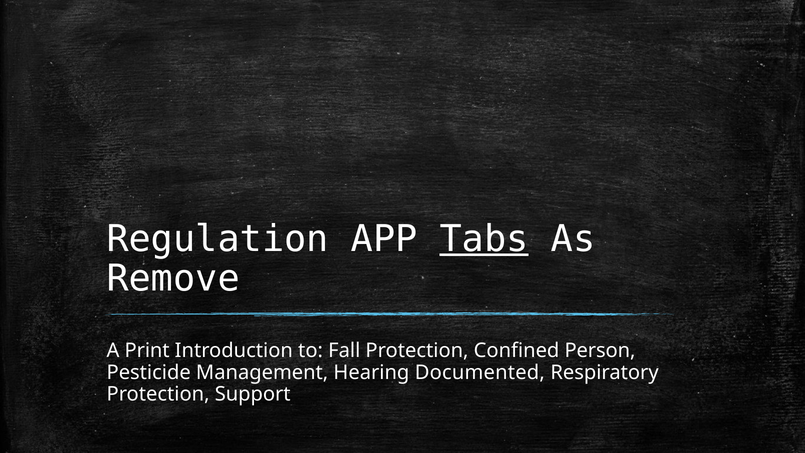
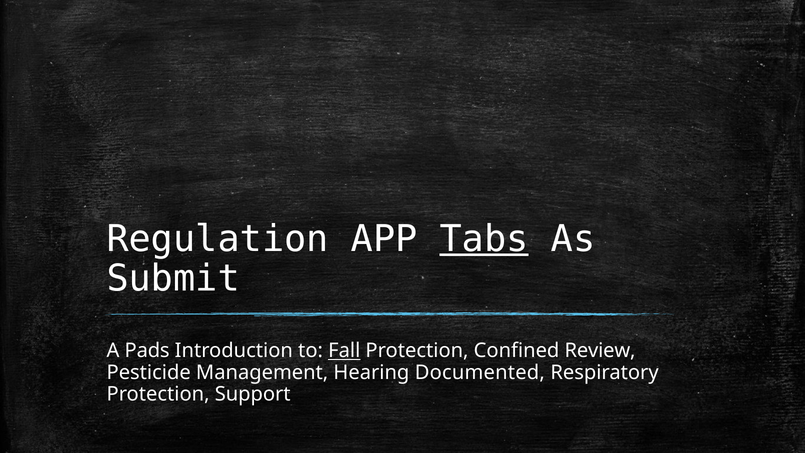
Remove: Remove -> Submit
Print: Print -> Pads
Fall underline: none -> present
Person: Person -> Review
